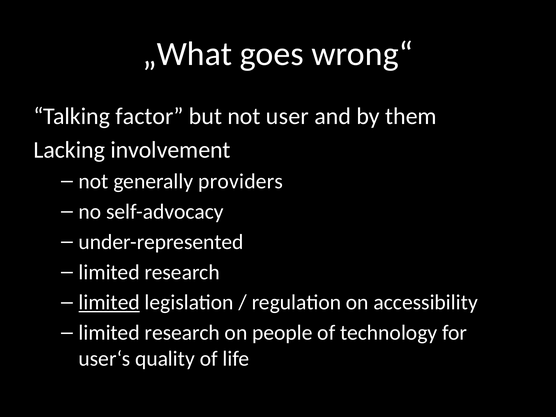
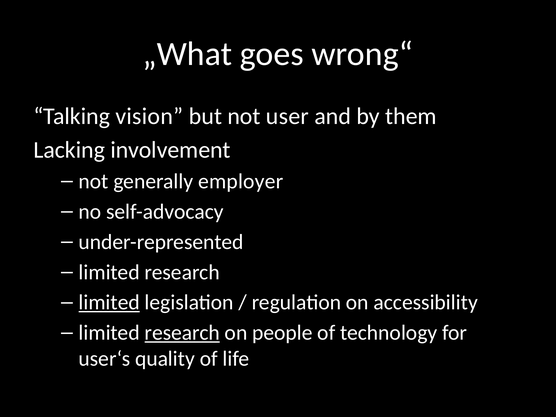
factor: factor -> vision
providers: providers -> employer
research at (182, 333) underline: none -> present
